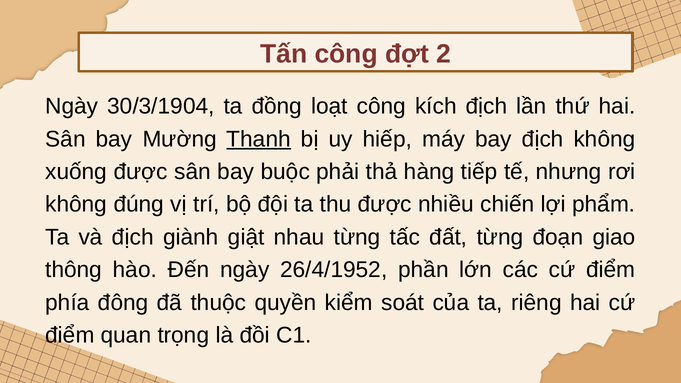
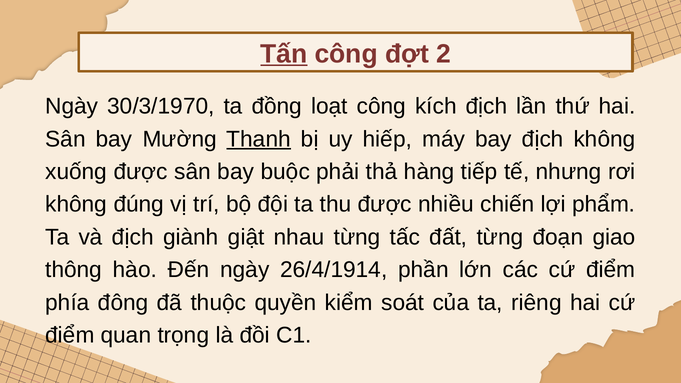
Tấn underline: none -> present
30/3/1904: 30/3/1904 -> 30/3/1970
26/4/1952: 26/4/1952 -> 26/4/1914
